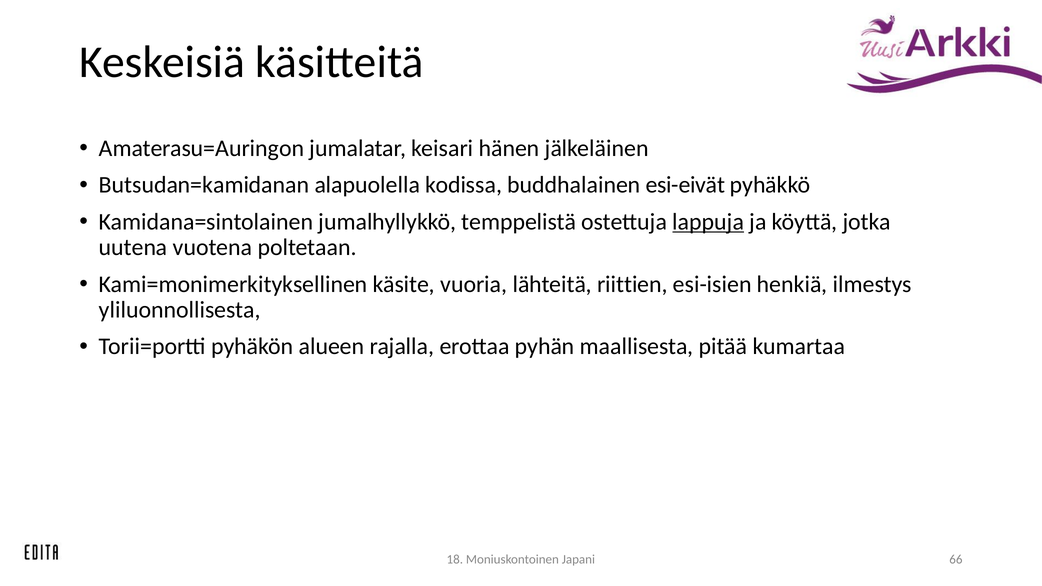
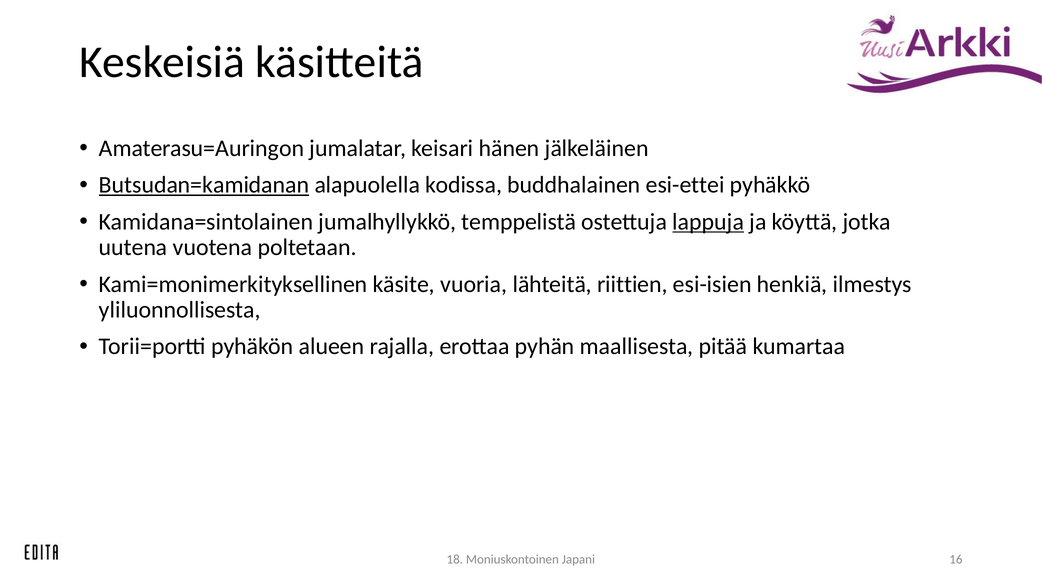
Butsudan=kamidanan underline: none -> present
esi-eivät: esi-eivät -> esi-ettei
66: 66 -> 16
